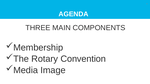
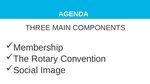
Media: Media -> Social
